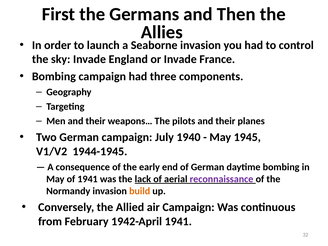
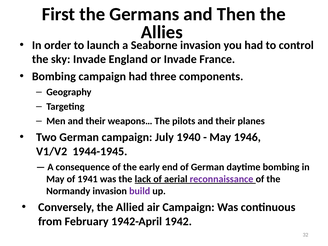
1945: 1945 -> 1946
build colour: orange -> purple
1942-April 1941: 1941 -> 1942
